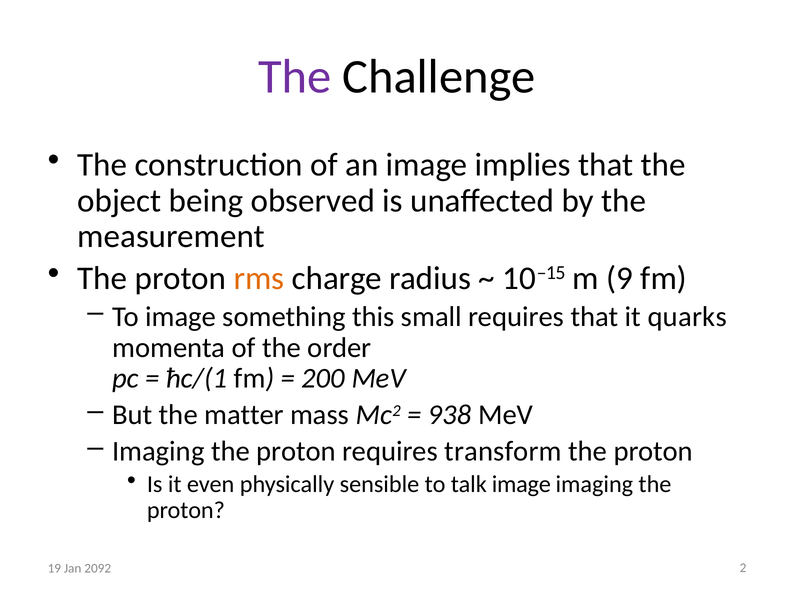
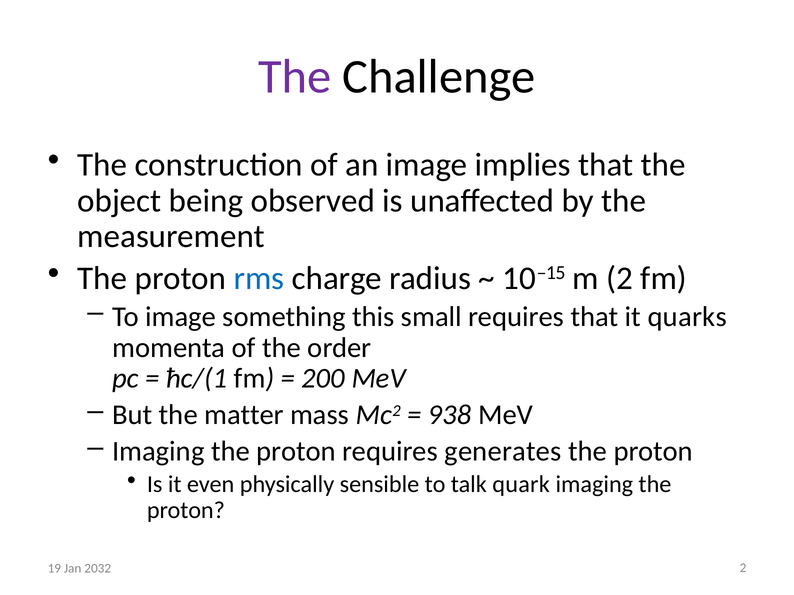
rms colour: orange -> blue
m 9: 9 -> 2
transform: transform -> generates
talk image: image -> quark
2092: 2092 -> 2032
